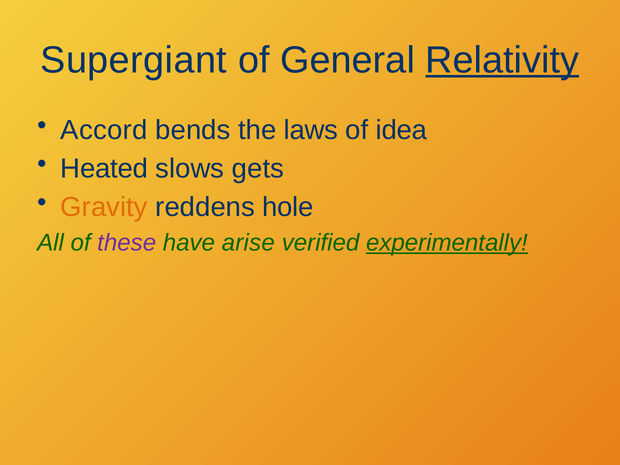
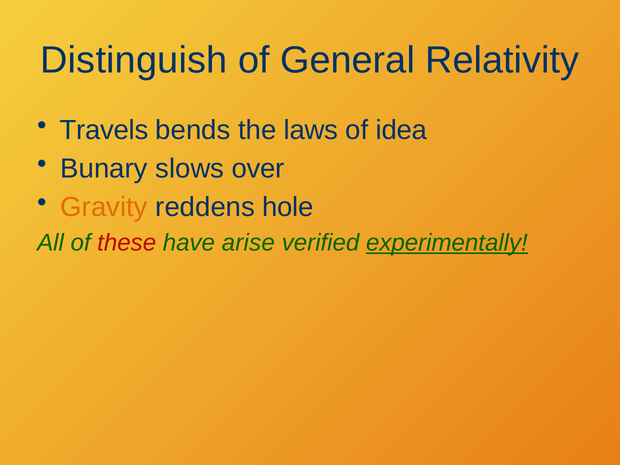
Supergiant: Supergiant -> Distinguish
Relativity underline: present -> none
Accord: Accord -> Travels
Heated: Heated -> Bunary
gets: gets -> over
these colour: purple -> red
